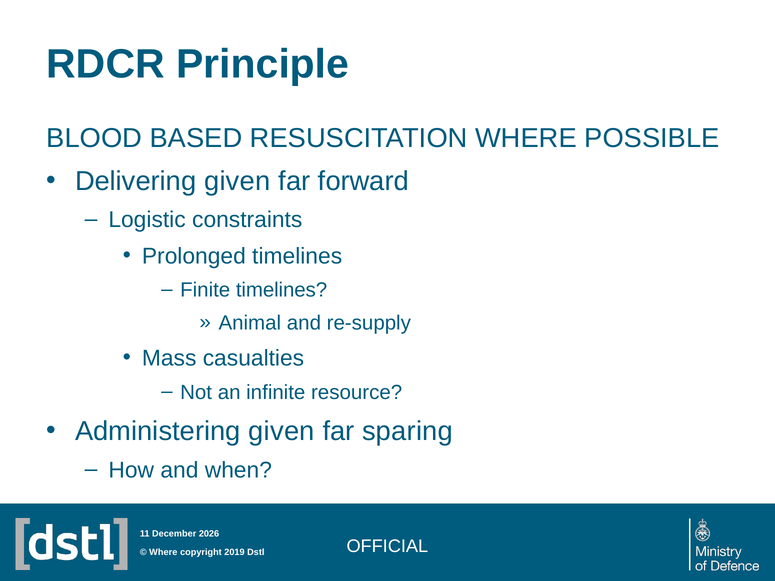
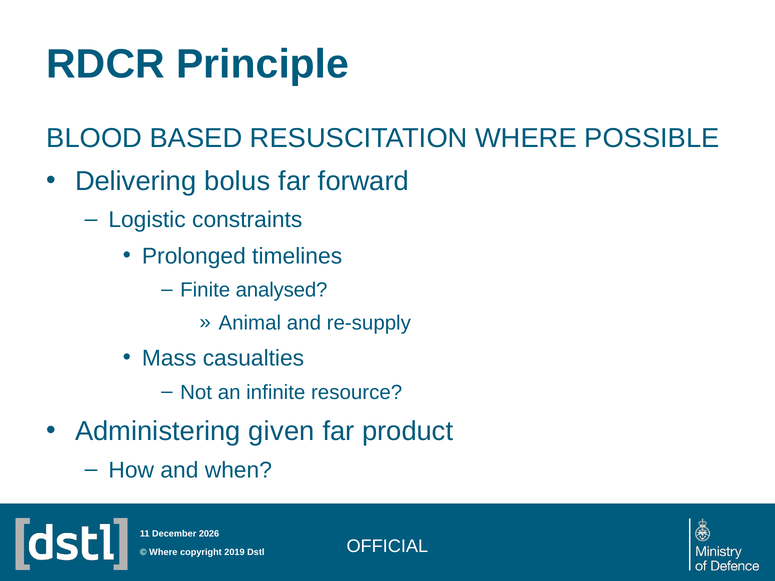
Delivering given: given -> bolus
Finite timelines: timelines -> analysed
sparing: sparing -> product
